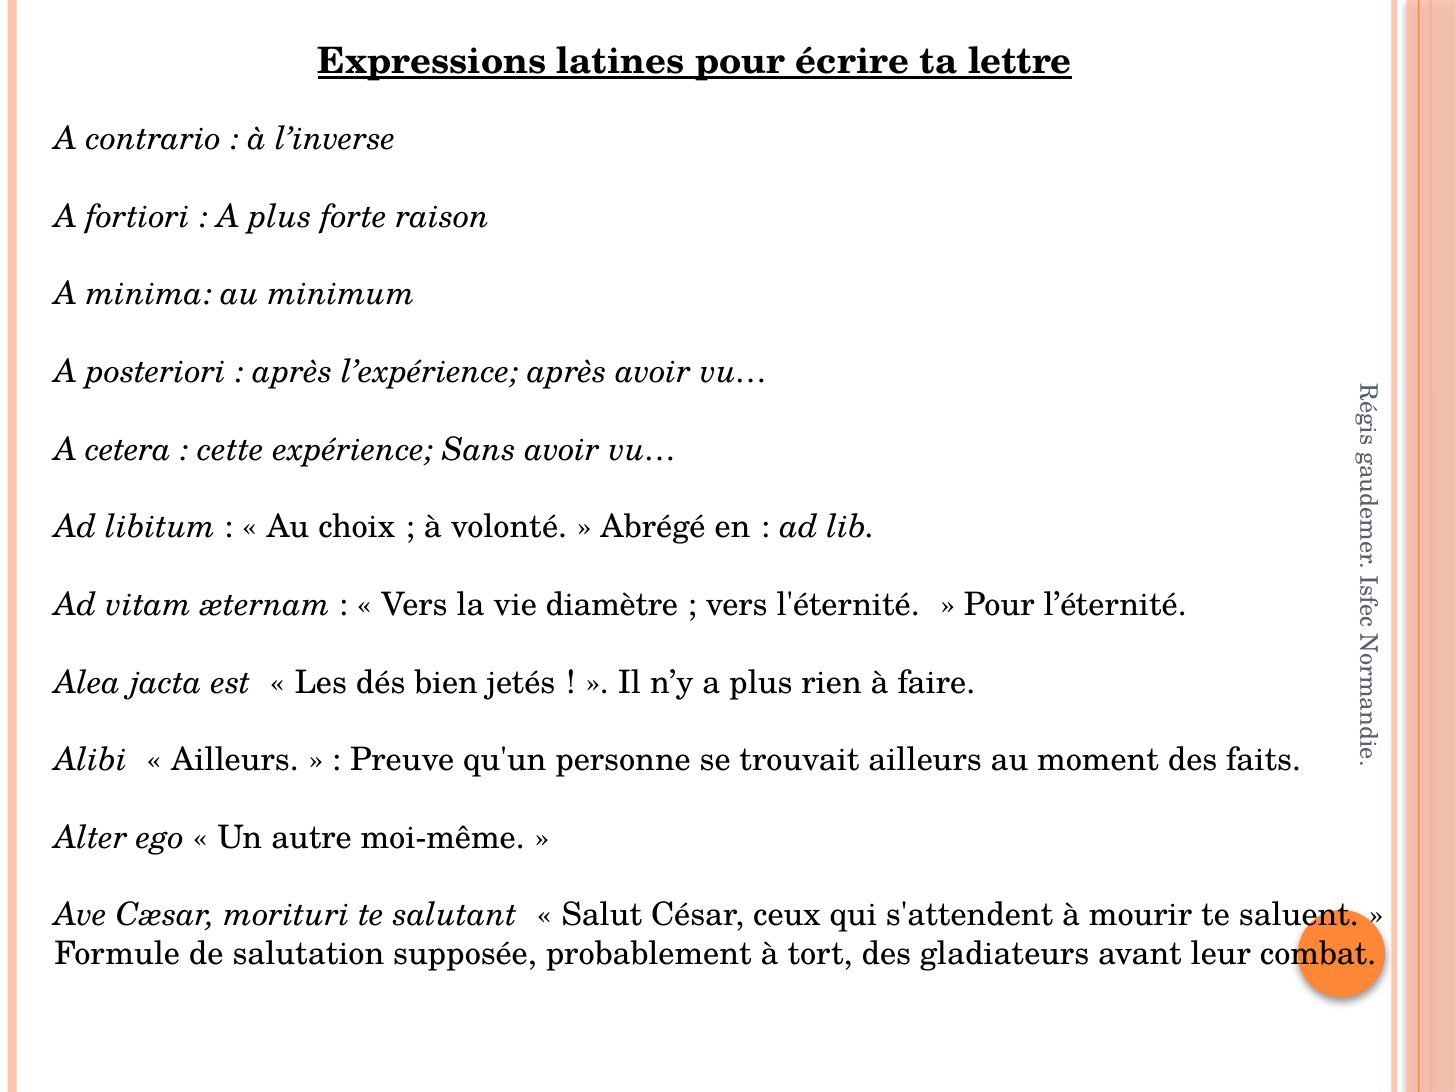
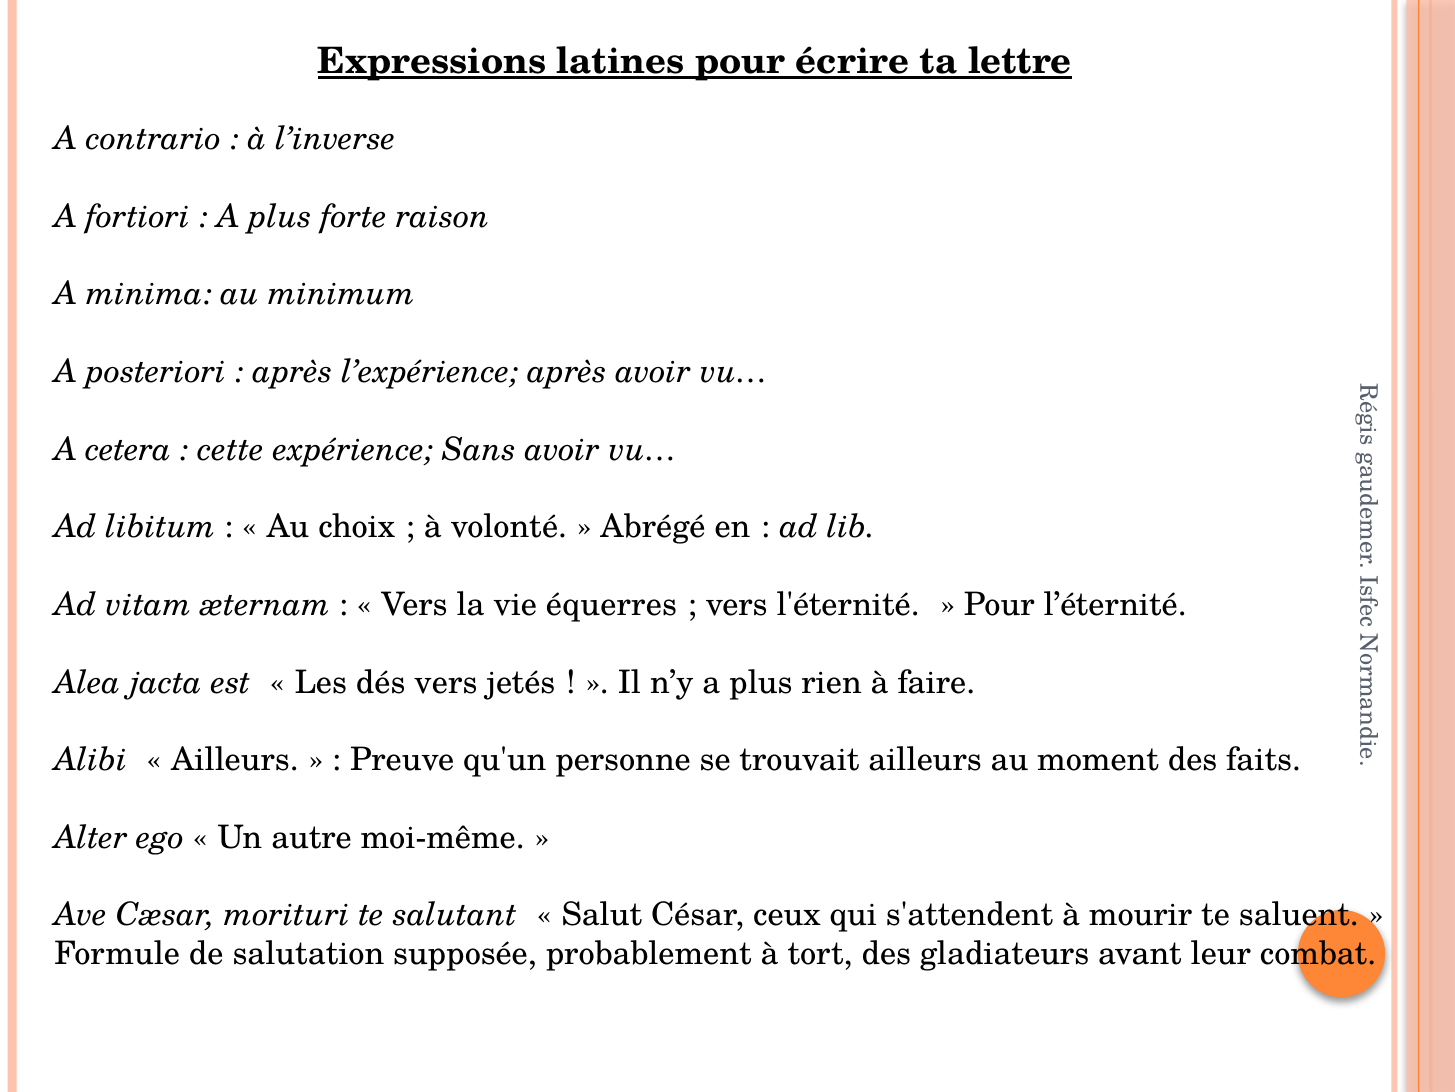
diamètre: diamètre -> équerres
dés bien: bien -> vers
